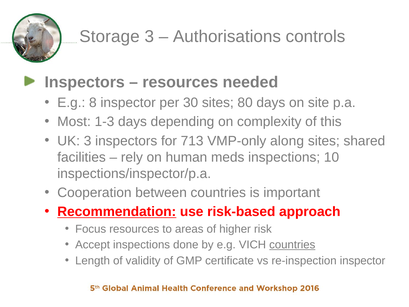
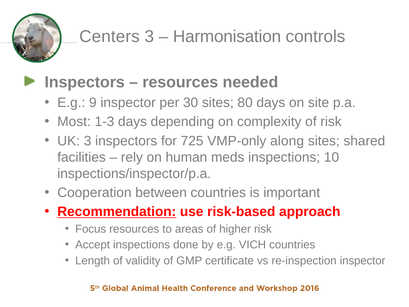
Storage: Storage -> Centers
Authorisations: Authorisations -> Harmonisation
8: 8 -> 9
of this: this -> risk
713: 713 -> 725
countries at (292, 245) underline: present -> none
